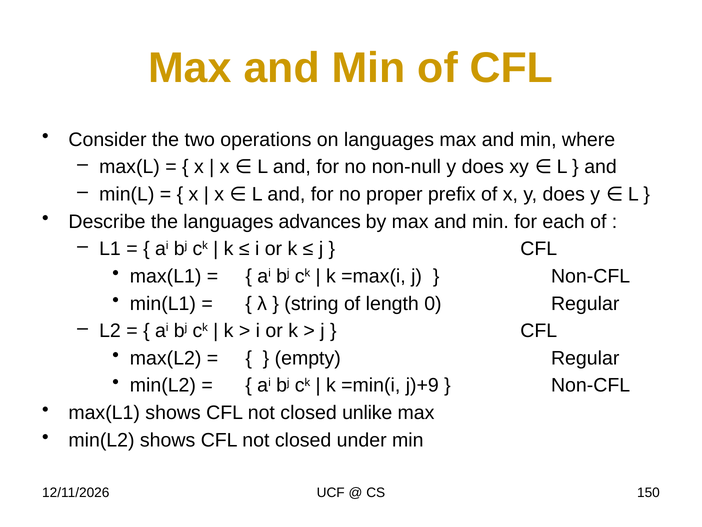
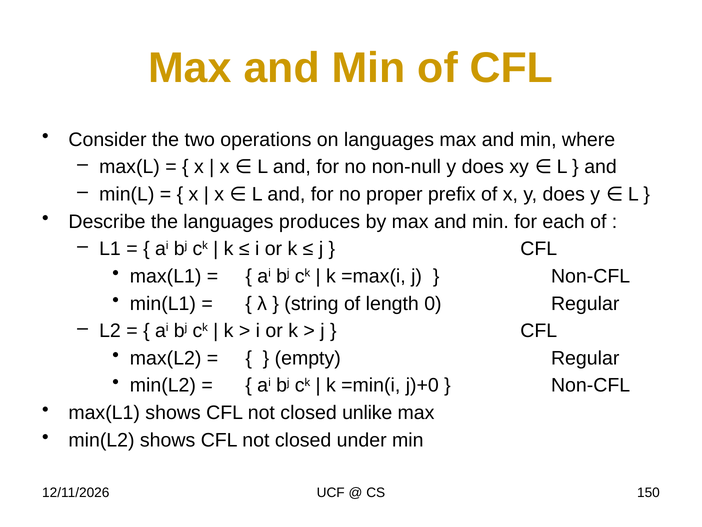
advances: advances -> produces
j)+9: j)+9 -> j)+0
